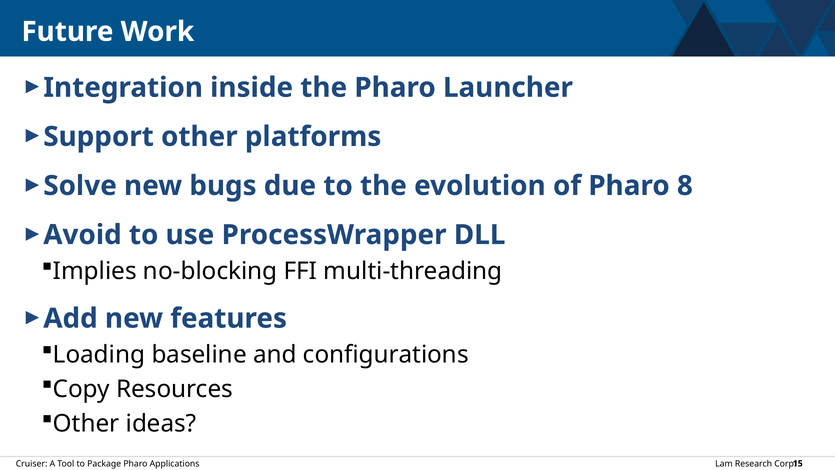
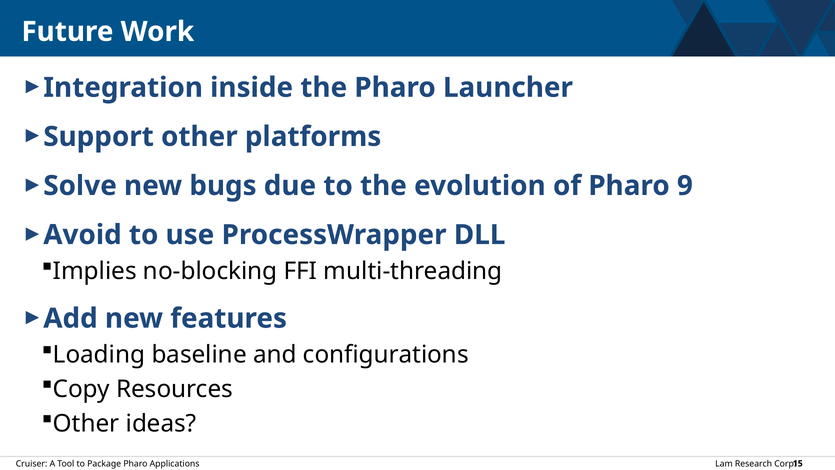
8: 8 -> 9
